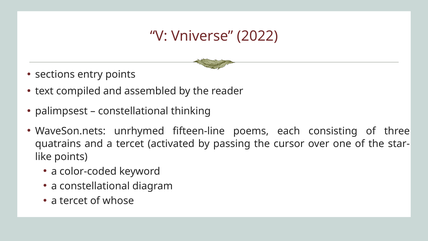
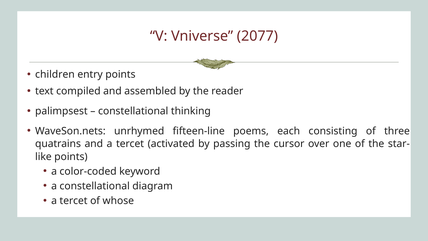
2022: 2022 -> 2077
sections: sections -> children
